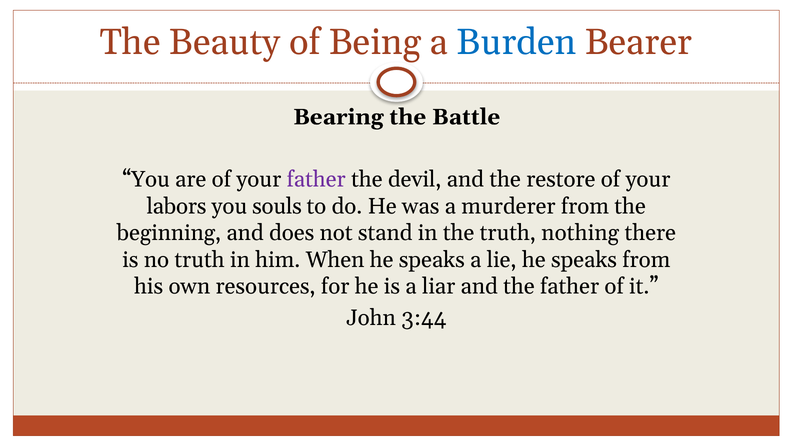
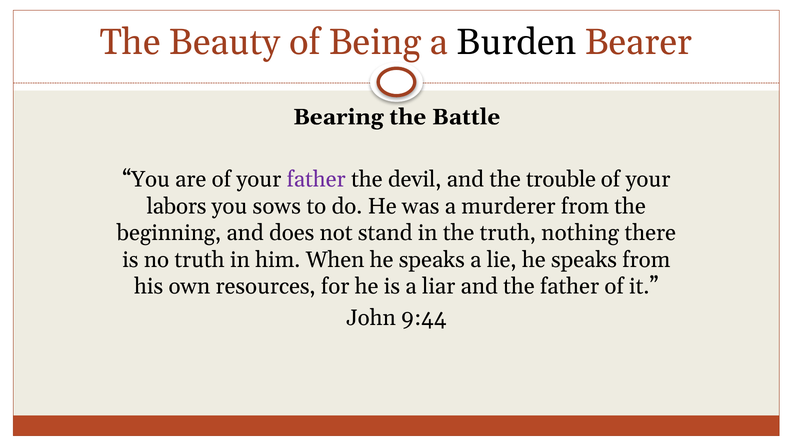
Burden colour: blue -> black
restore: restore -> trouble
souls: souls -> sows
3:44: 3:44 -> 9:44
